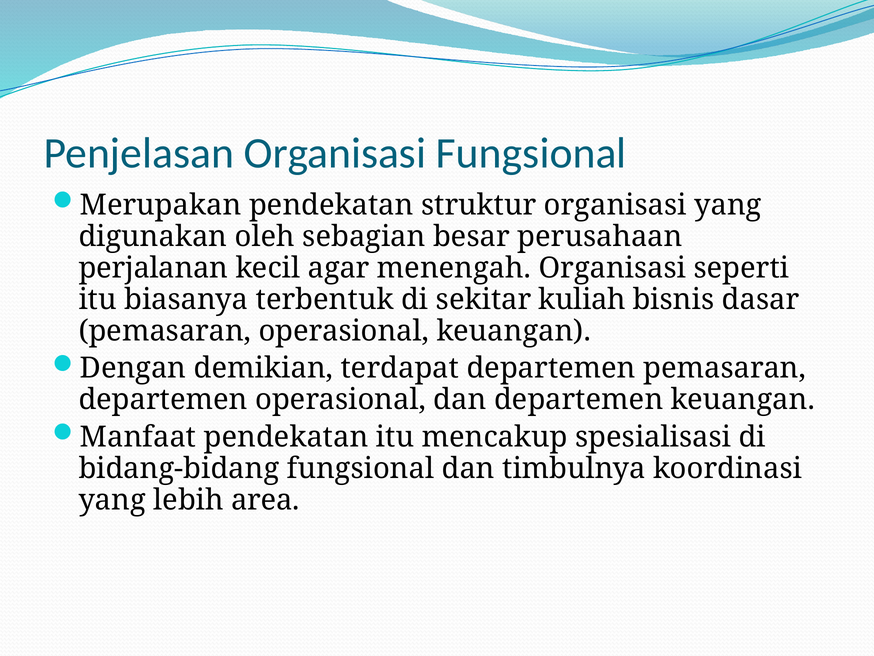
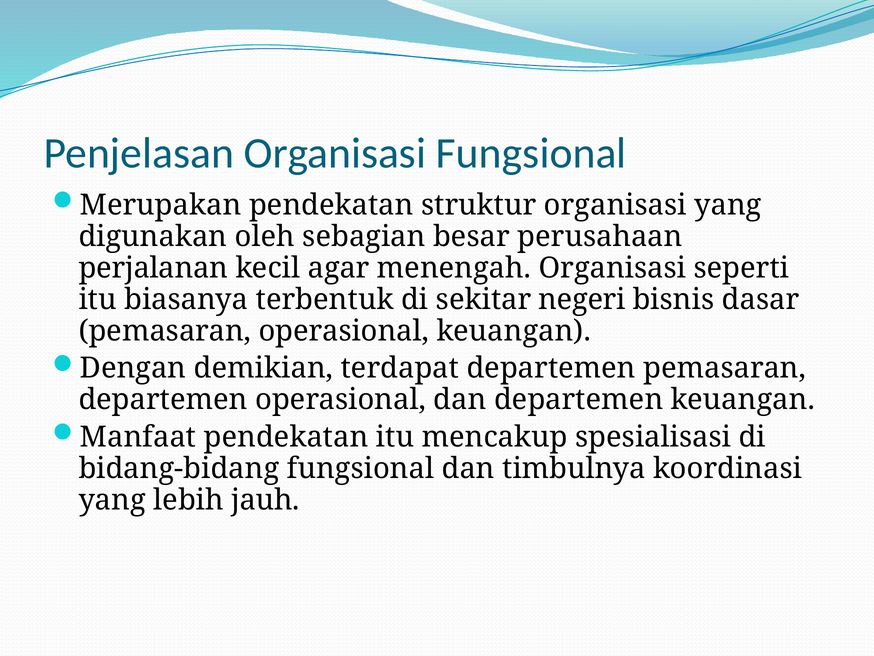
kuliah: kuliah -> negeri
area: area -> jauh
